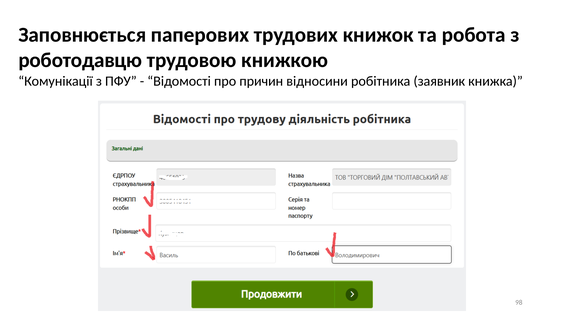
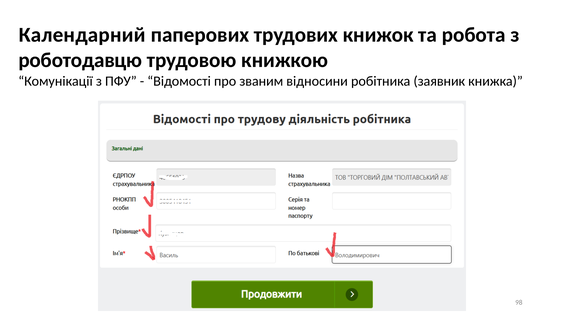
Заповнюється: Заповнюється -> Календарний
причин: причин -> званим
